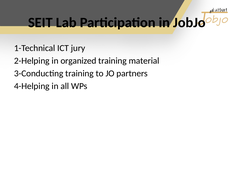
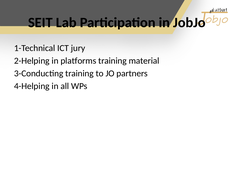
organized: organized -> platforms
